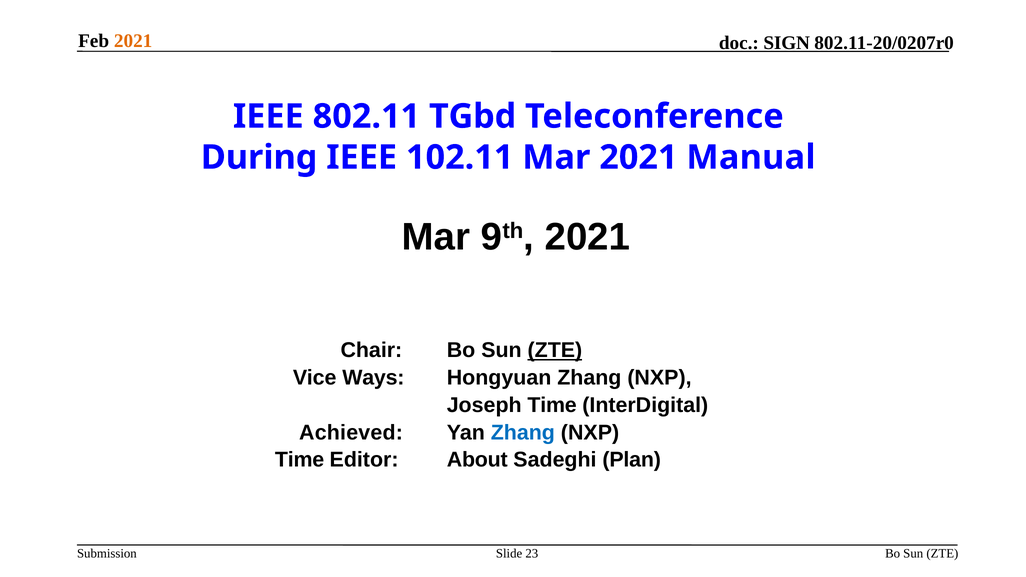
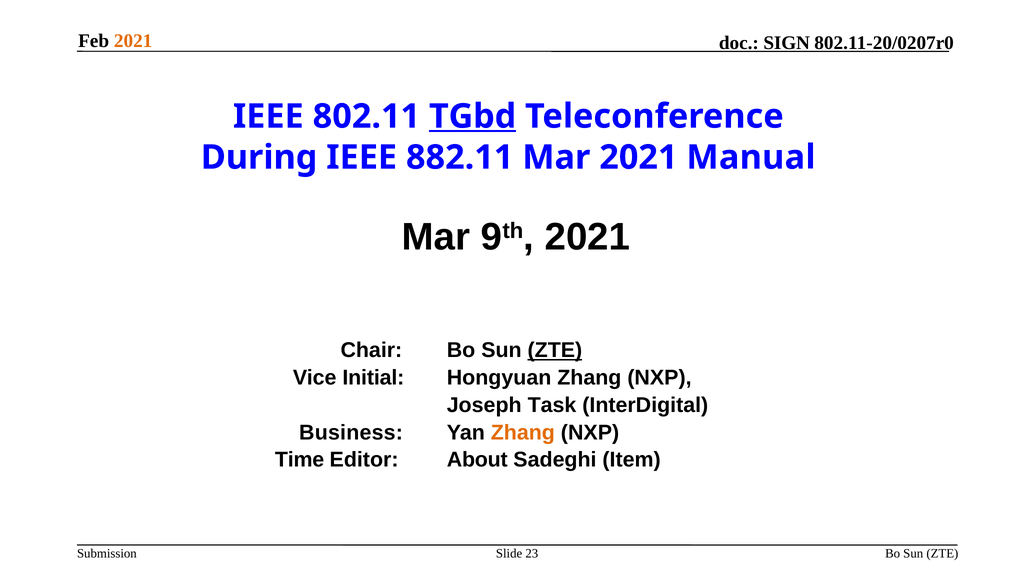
TGbd underline: none -> present
102.11: 102.11 -> 882.11
Ways: Ways -> Initial
Joseph Time: Time -> Task
Achieved: Achieved -> Business
Zhang at (523, 433) colour: blue -> orange
Plan: Plan -> Item
